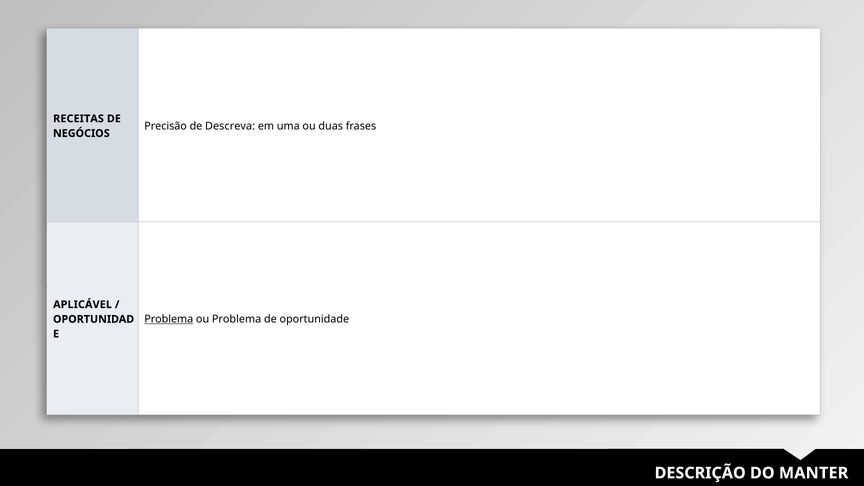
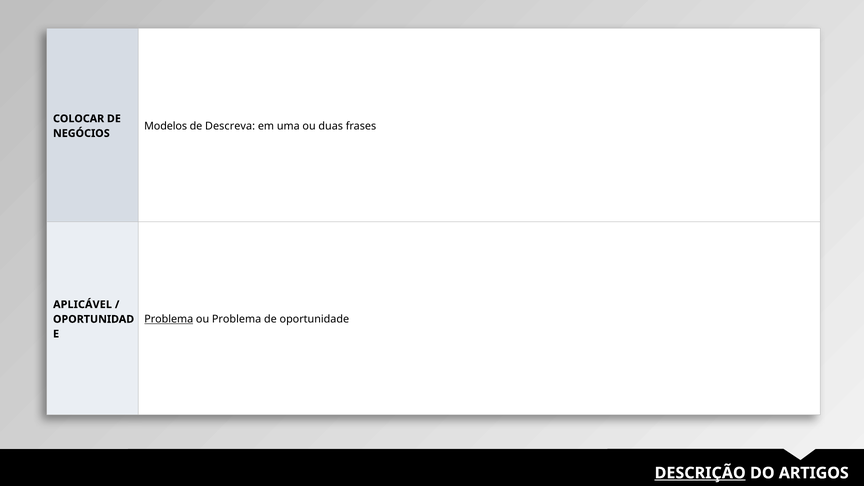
RECEITAS: RECEITAS -> COLOCAR
Precisão: Precisão -> Modelos
DESCRIÇÃO underline: none -> present
MANTER: MANTER -> ARTIGOS
